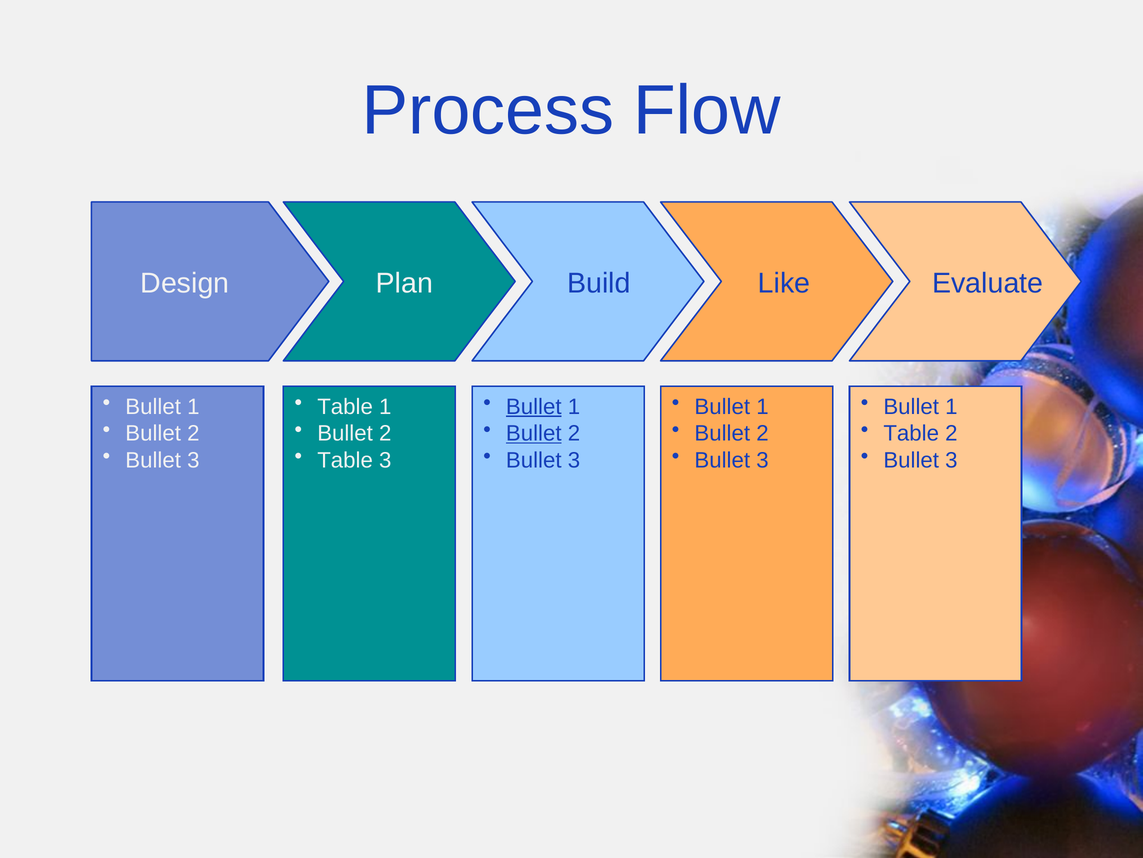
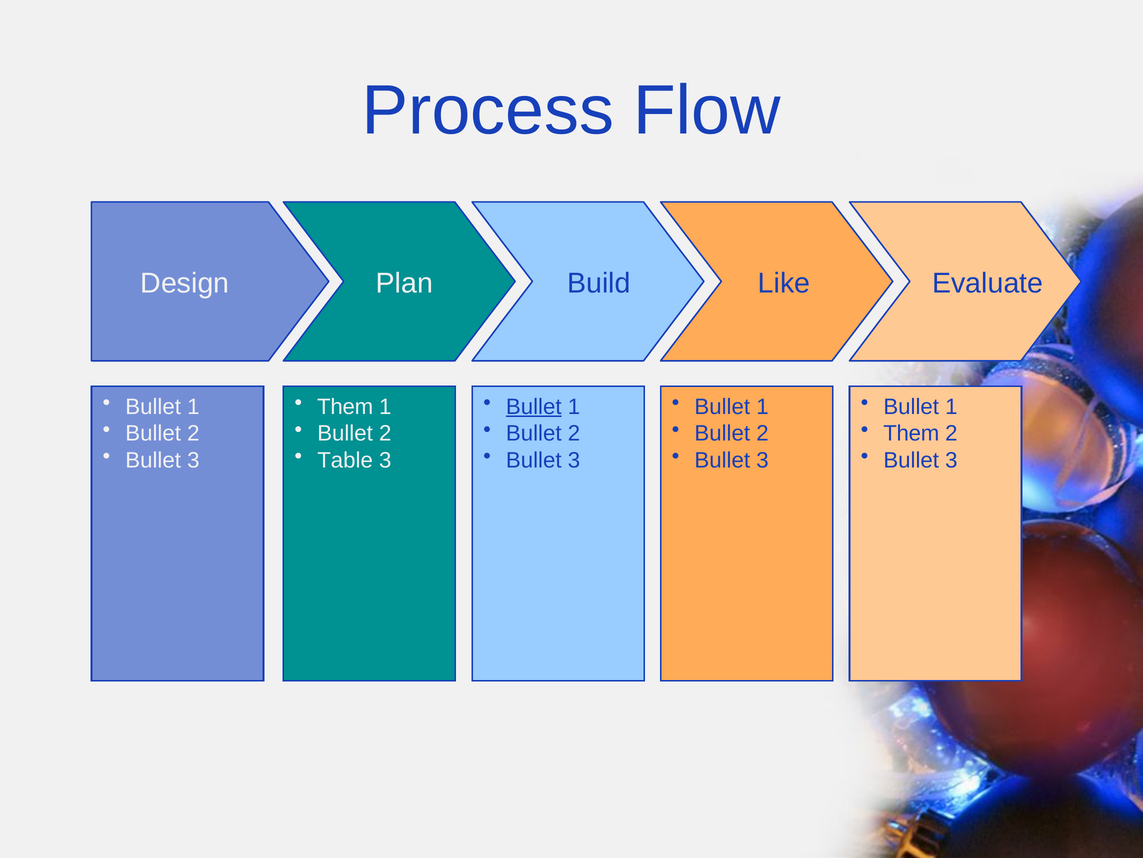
Table at (345, 406): Table -> Them
Bullet at (534, 433) underline: present -> none
Table at (911, 433): Table -> Them
